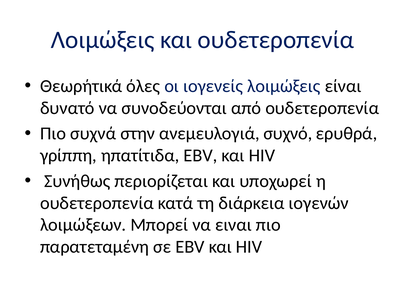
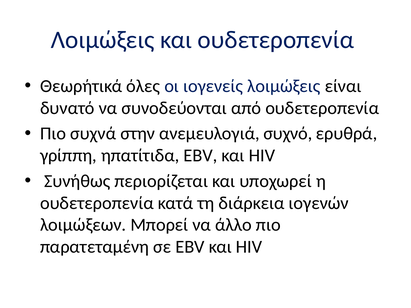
ειναι: ειναι -> άλλο
